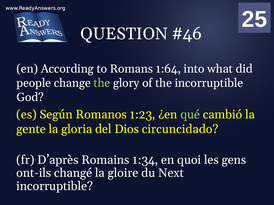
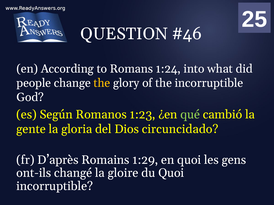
1:64: 1:64 -> 1:24
the at (102, 83) colour: light green -> yellow
1:34: 1:34 -> 1:29
du Next: Next -> Quoi
